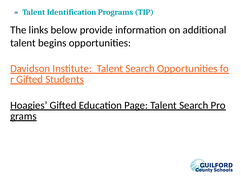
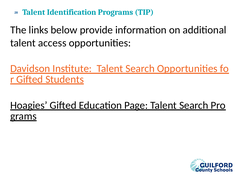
begins: begins -> access
